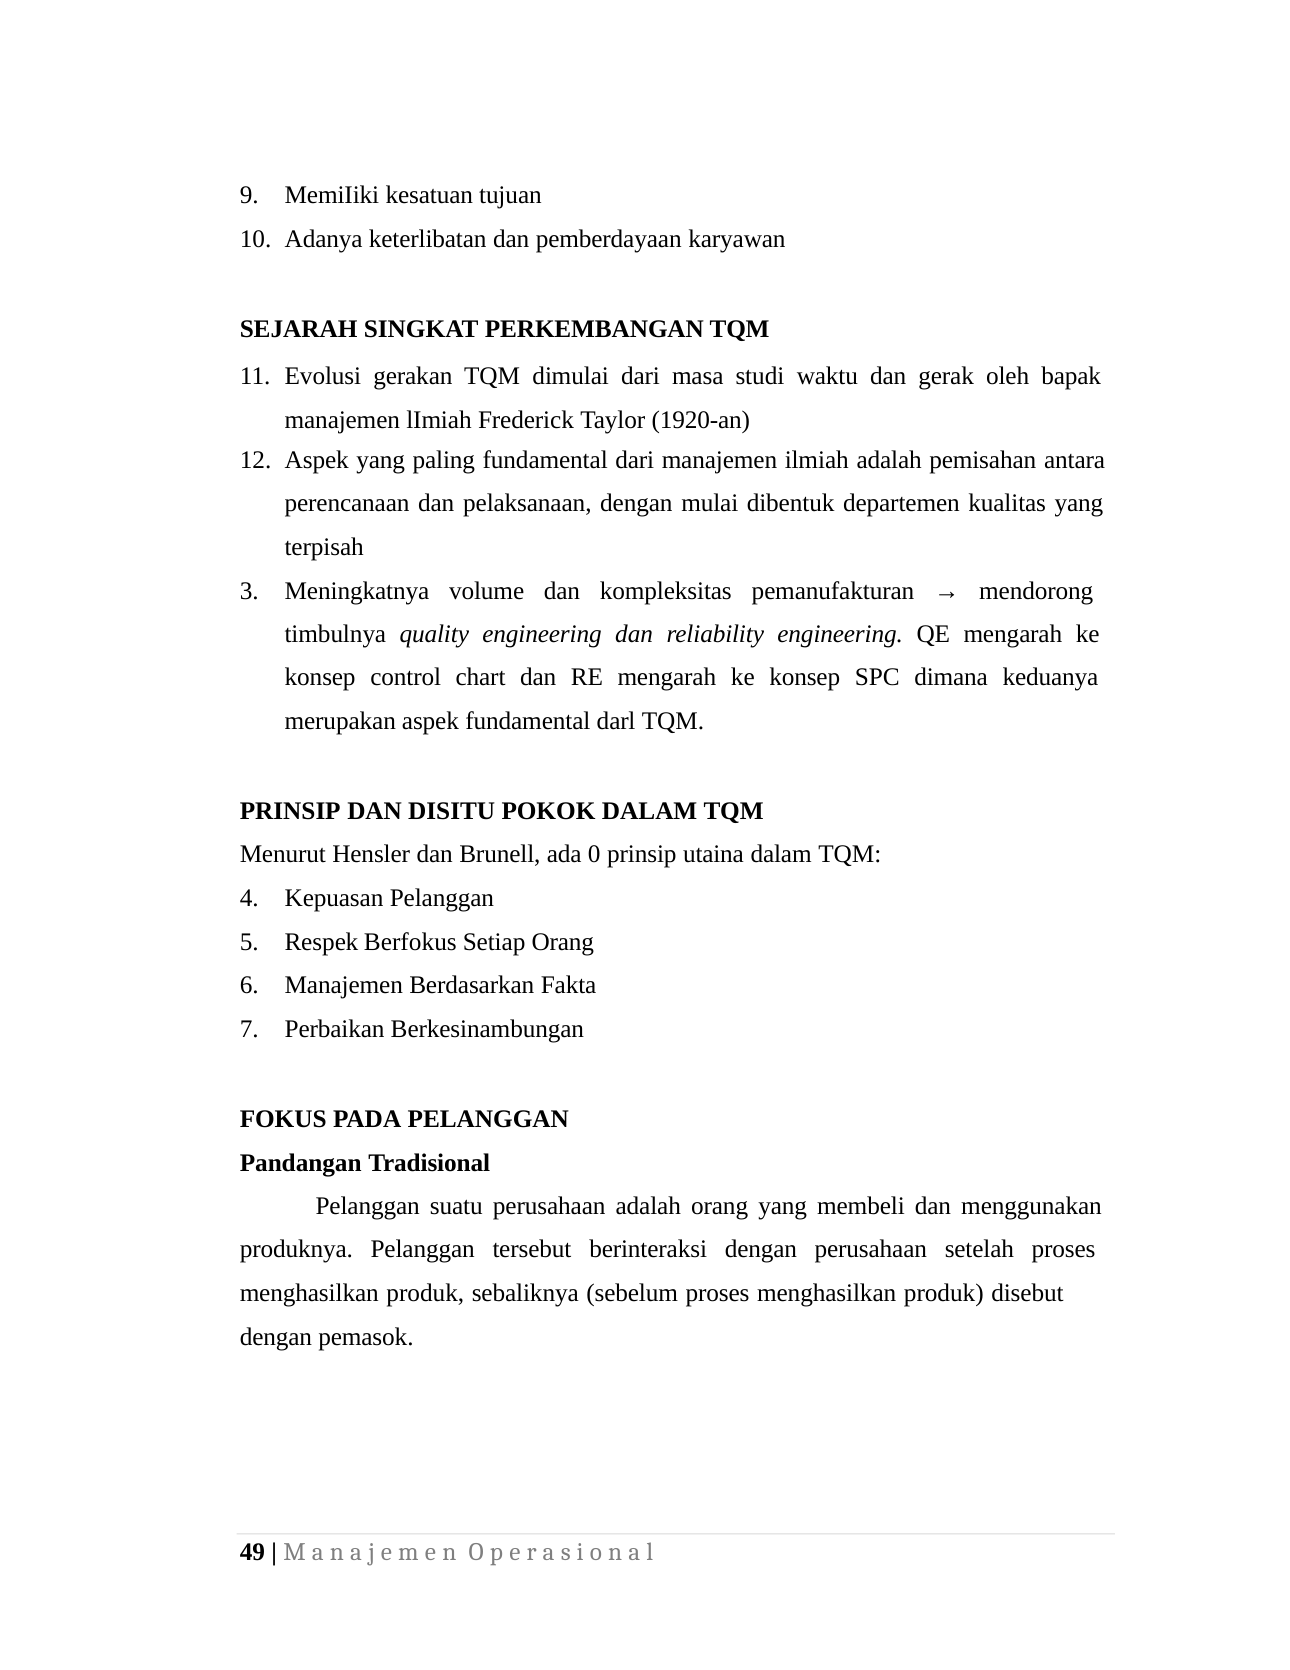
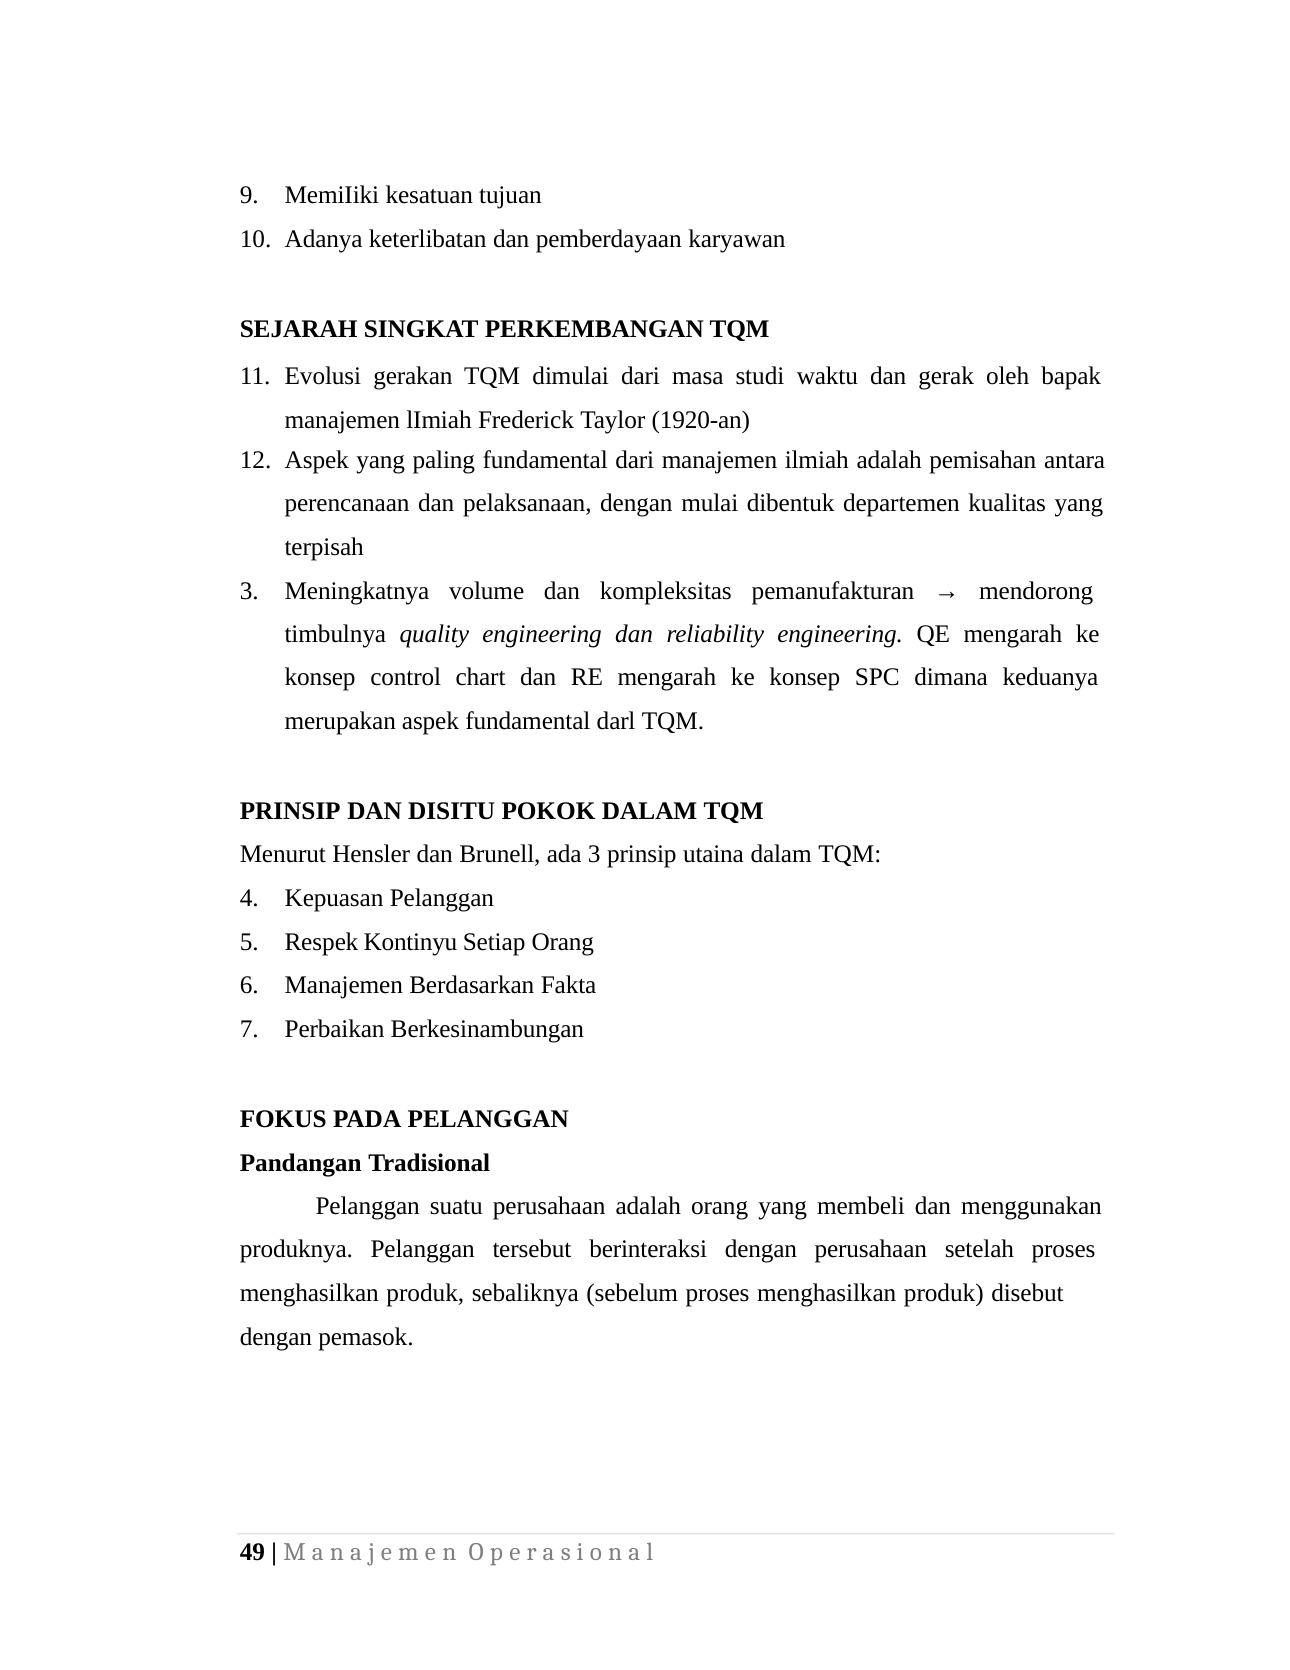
ada 0: 0 -> 3
Berfokus: Berfokus -> Kontinyu
